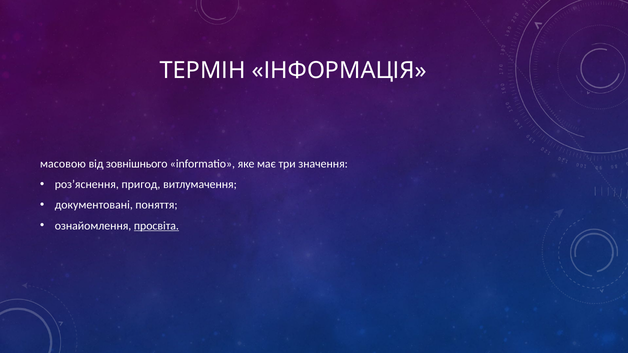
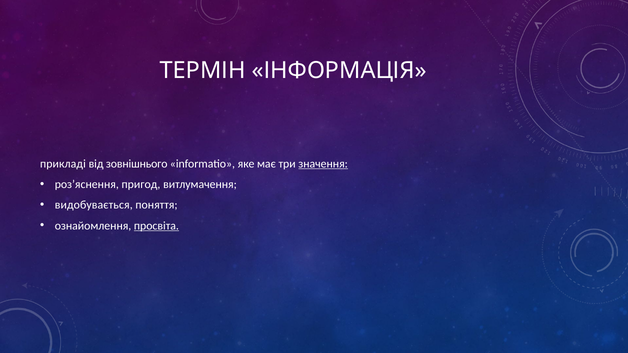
масовою: масовою -> прикладі
значення underline: none -> present
документовані: документовані -> видобувається
